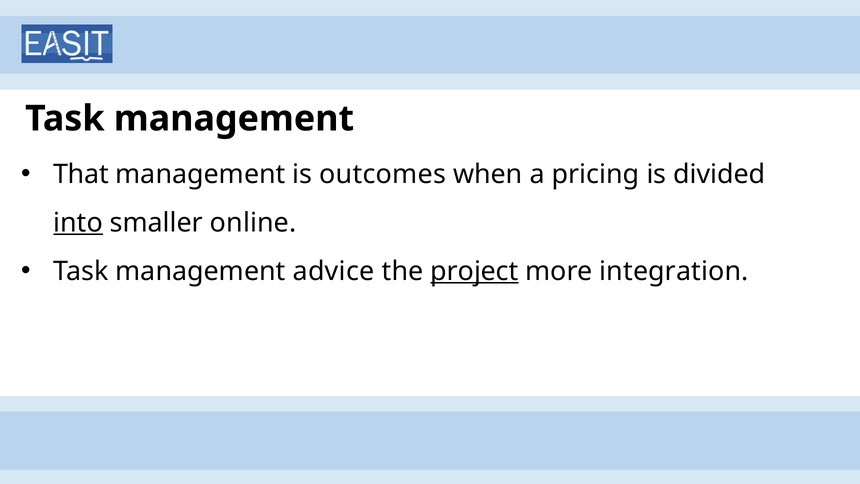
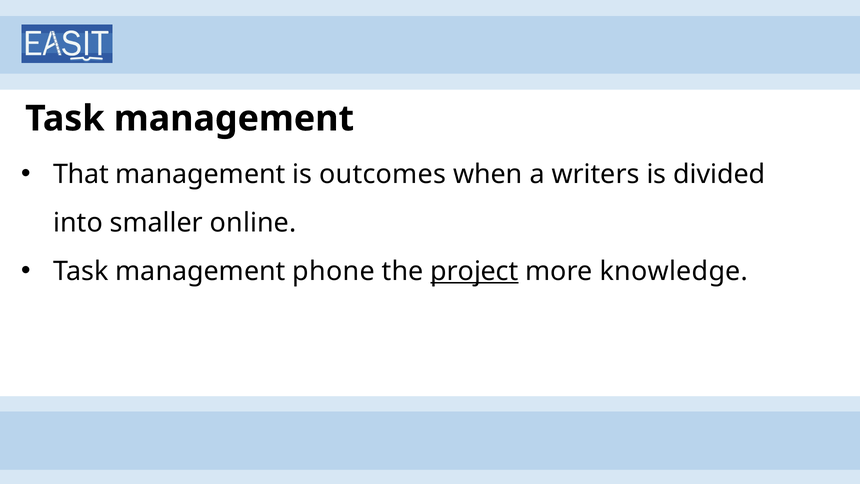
pricing: pricing -> writers
into underline: present -> none
advice: advice -> phone
integration: integration -> knowledge
